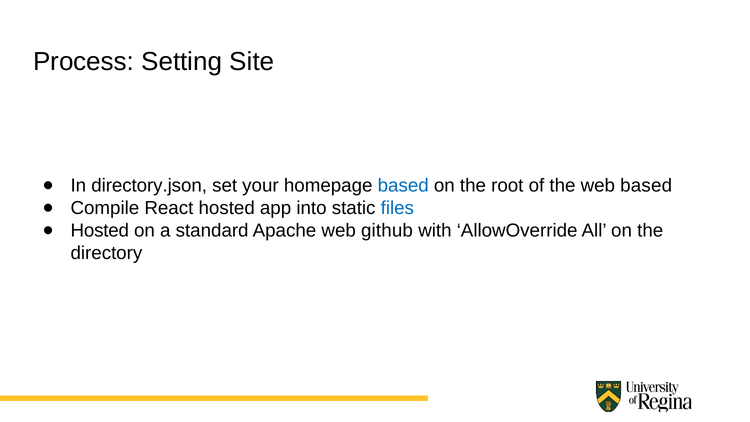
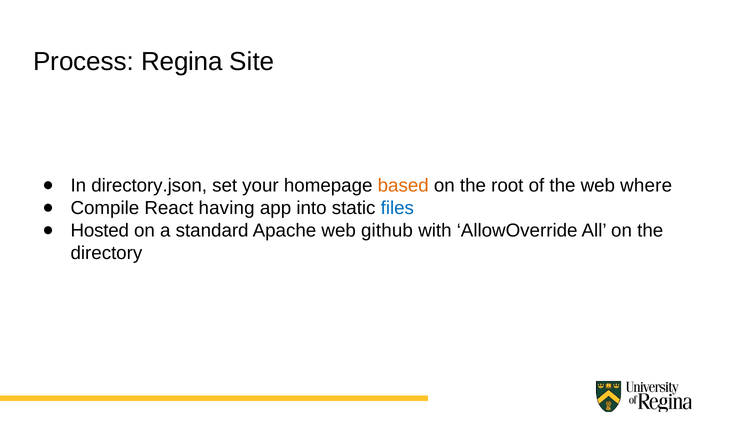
Setting: Setting -> Regina
based at (403, 186) colour: blue -> orange
web based: based -> where
React hosted: hosted -> having
